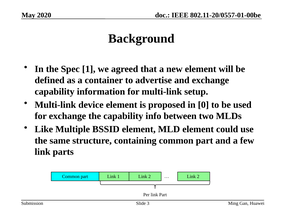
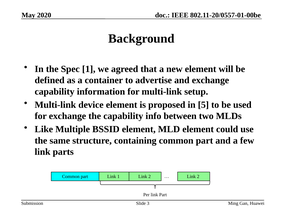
0: 0 -> 5
